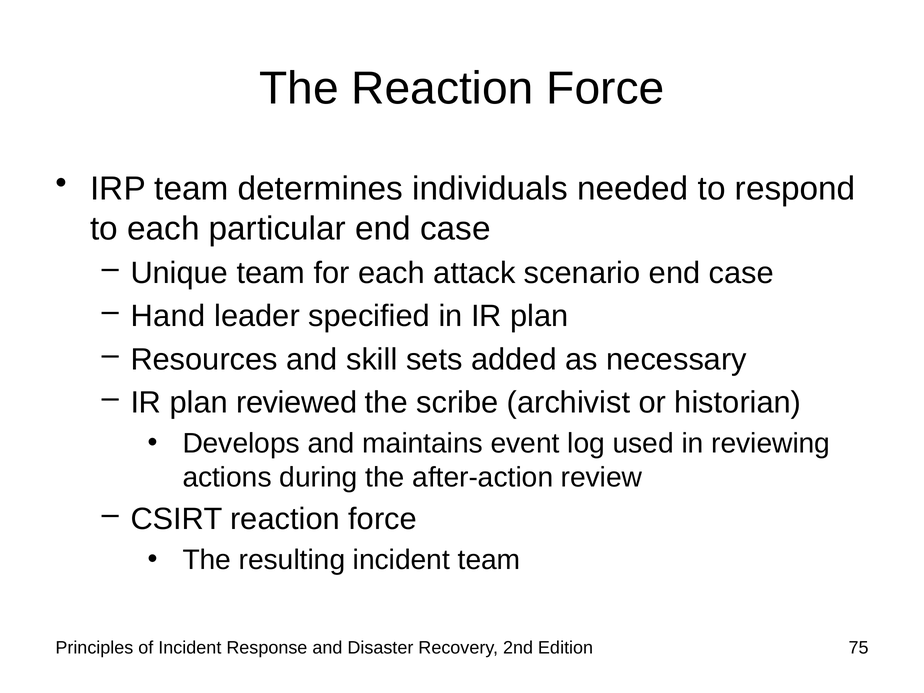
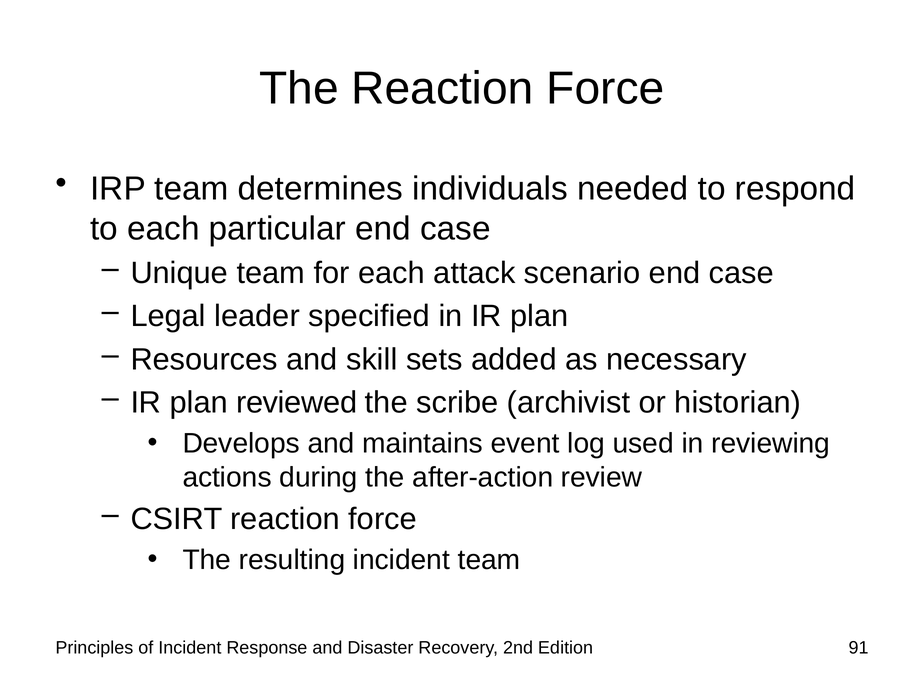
Hand: Hand -> Legal
75: 75 -> 91
